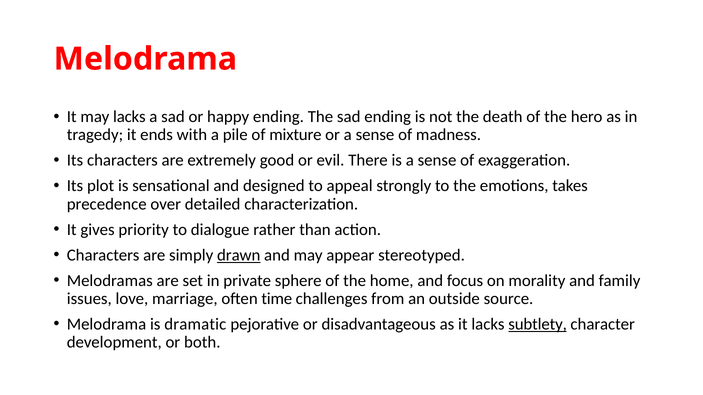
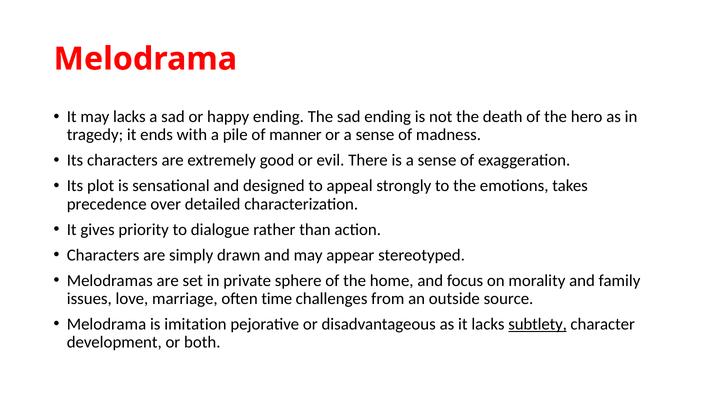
mixture: mixture -> manner
drawn underline: present -> none
dramatic: dramatic -> imitation
